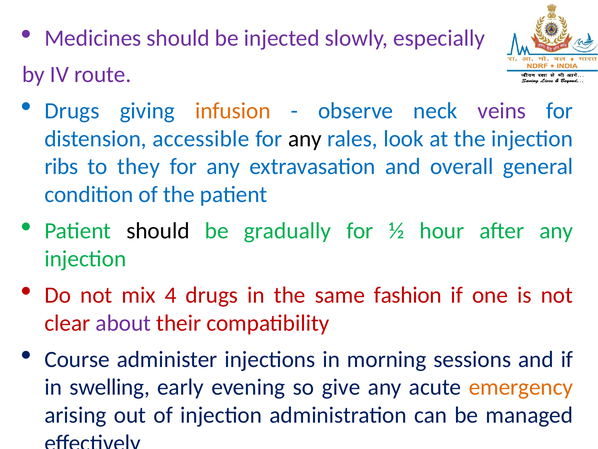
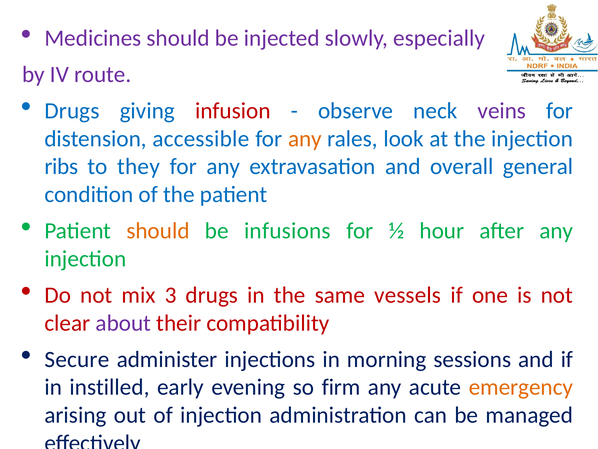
infusion colour: orange -> red
any at (305, 139) colour: black -> orange
should at (158, 231) colour: black -> orange
gradually: gradually -> infusions
4: 4 -> 3
fashion: fashion -> vessels
Course: Course -> Secure
swelling: swelling -> instilled
give: give -> firm
